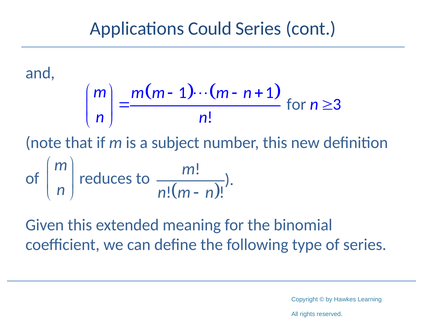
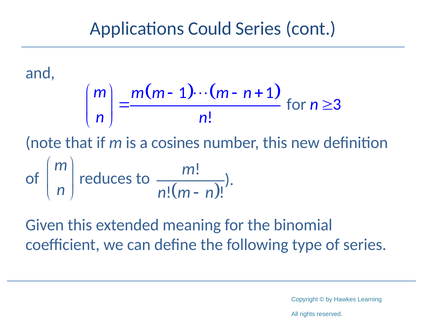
subject: subject -> cosines
